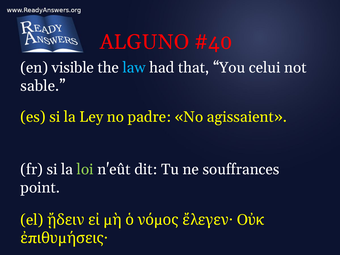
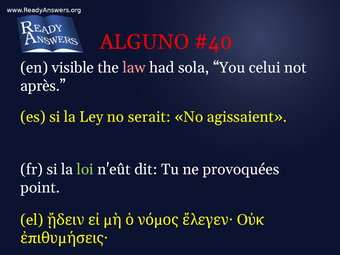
law colour: light blue -> pink
that: that -> sola
sable: sable -> après
padre: padre -> serait
souffrances: souffrances -> provoquées
